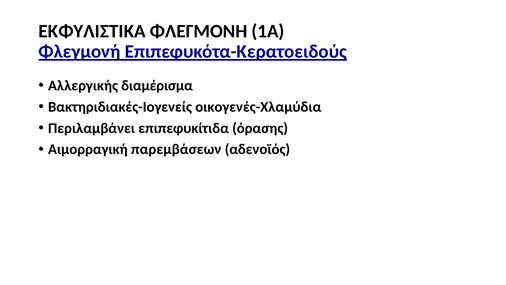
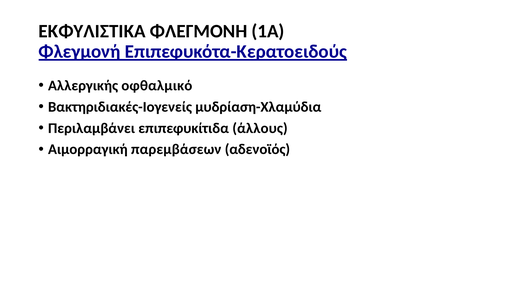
διαμέρισμα: διαμέρισμα -> οφθαλμικό
οικογενές-Χλαμύδια: οικογενές-Χλαμύδια -> μυδρίαση-Χλαμύδια
όρασης: όρασης -> άλλους
